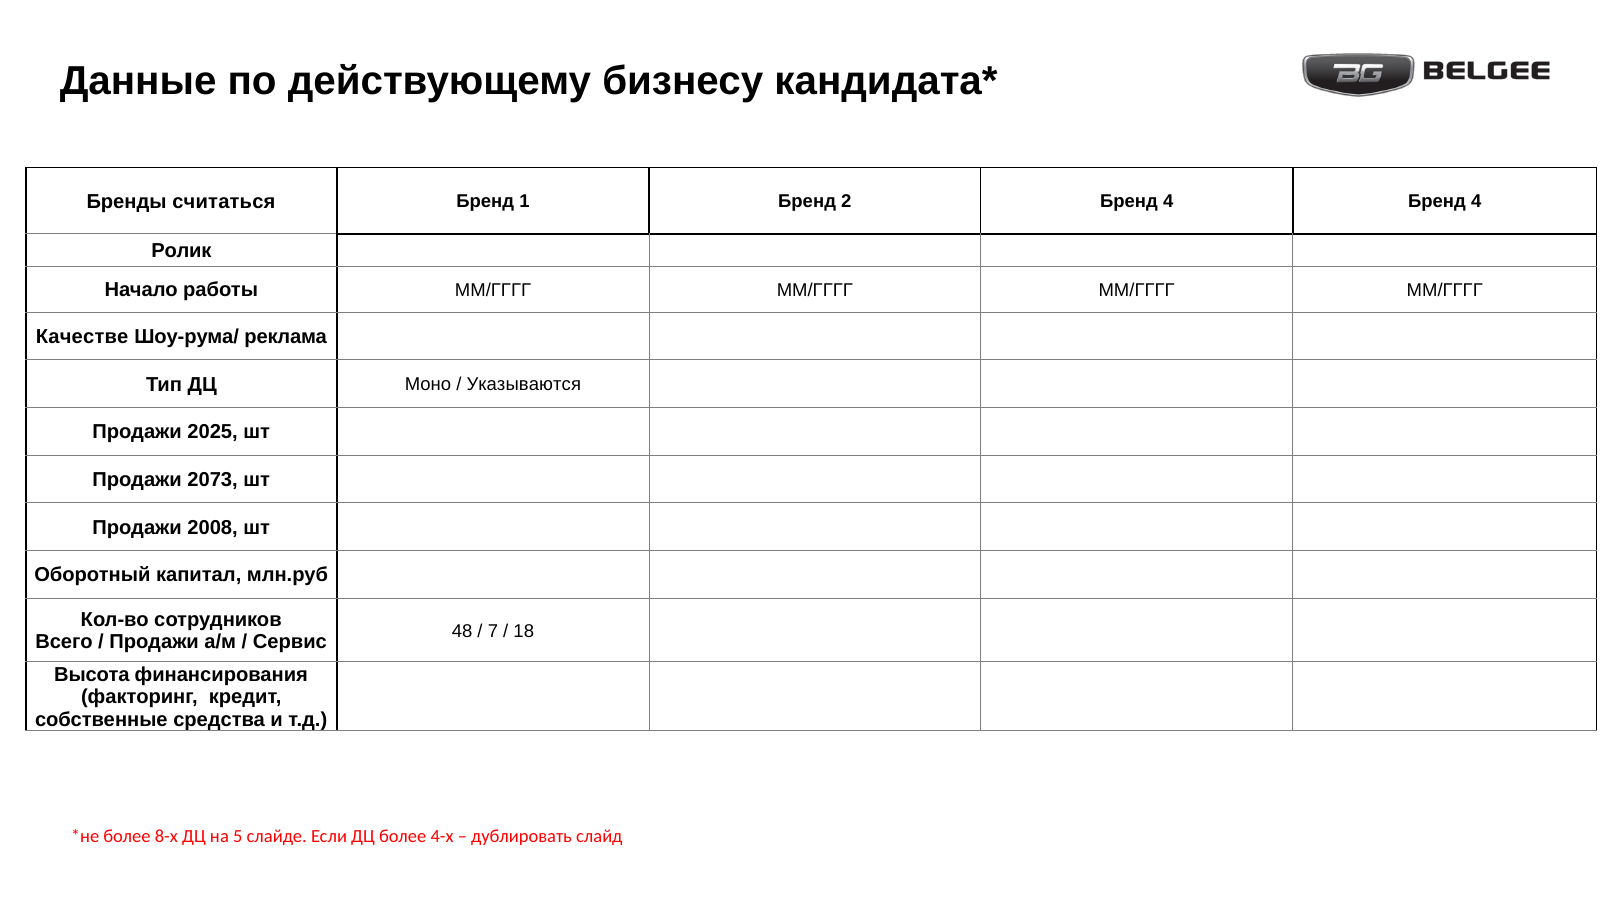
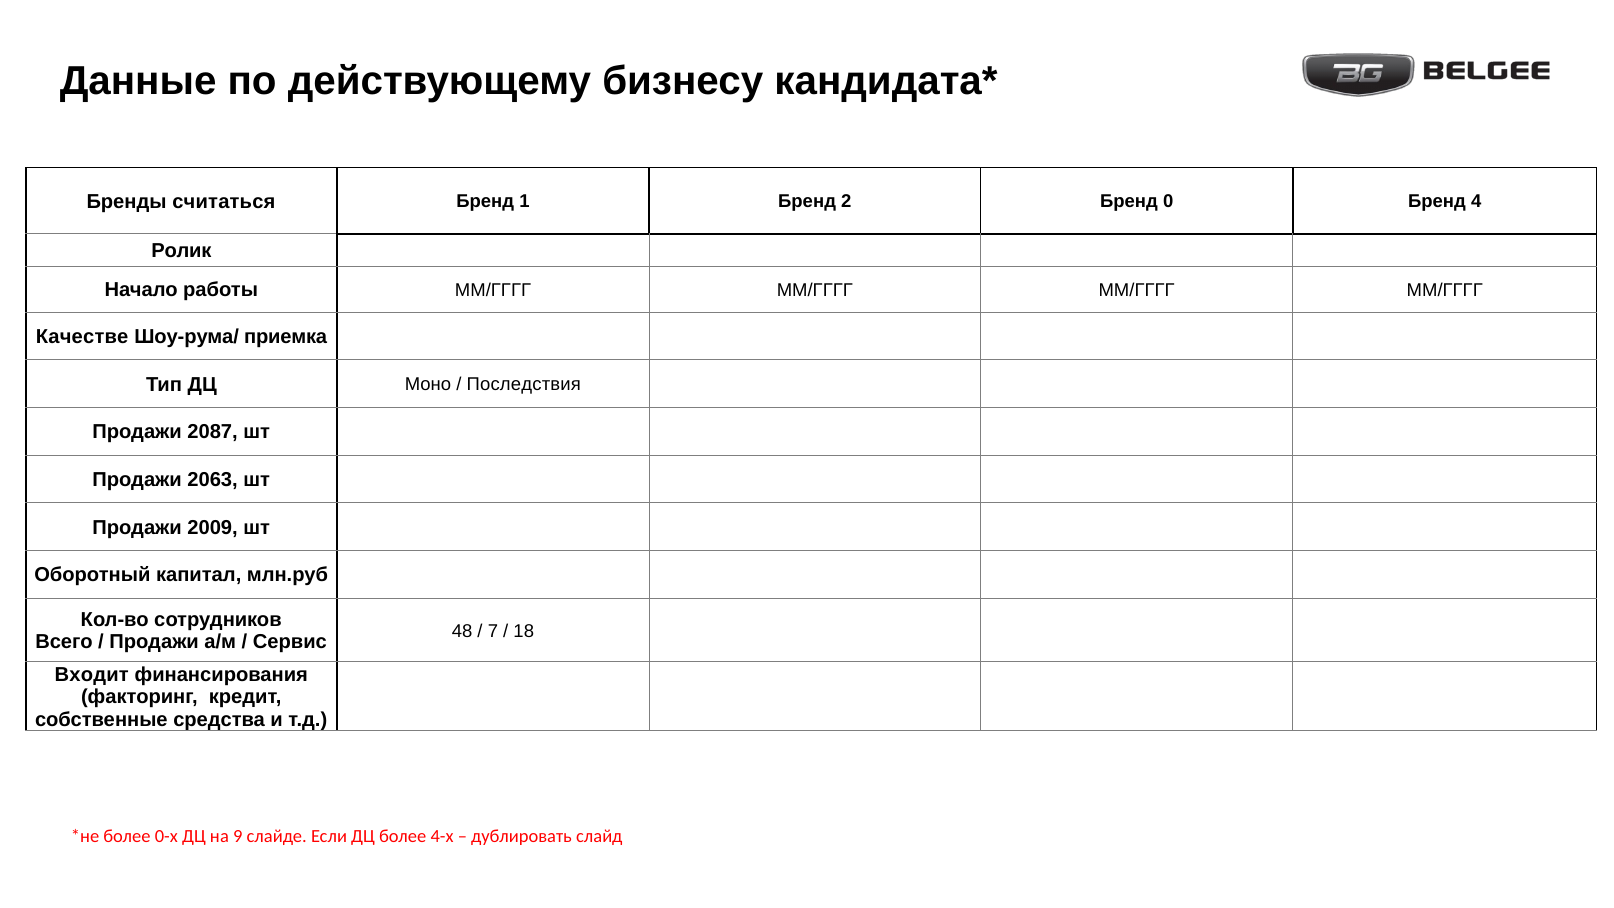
2 Бренд 4: 4 -> 0
реклама: реклама -> приемка
Указываются: Указываются -> Последствия
2025: 2025 -> 2087
2073: 2073 -> 2063
2008: 2008 -> 2009
Высота: Высота -> Входит
8-х: 8-х -> 0-х
5: 5 -> 9
